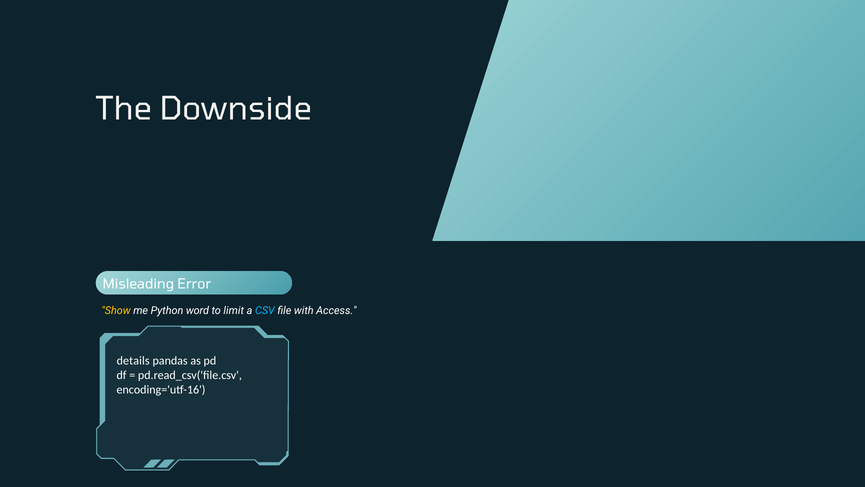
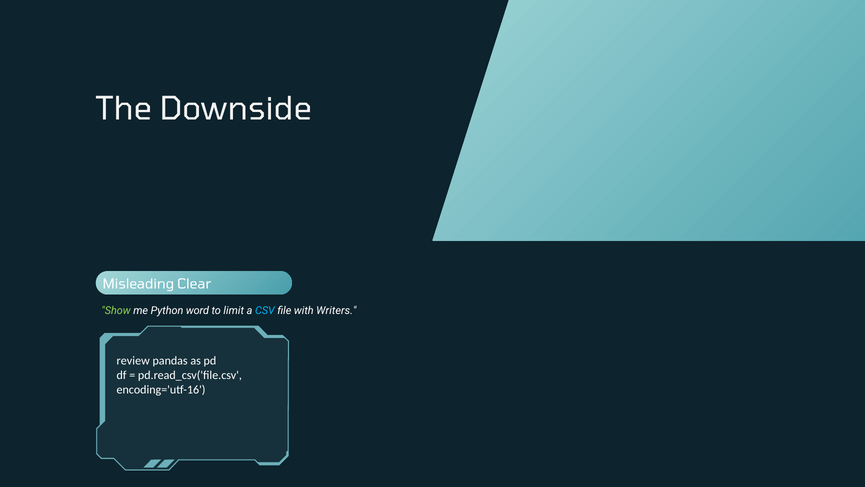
Error: Error -> Clear
Show colour: yellow -> light green
Access: Access -> Writers
details: details -> review
